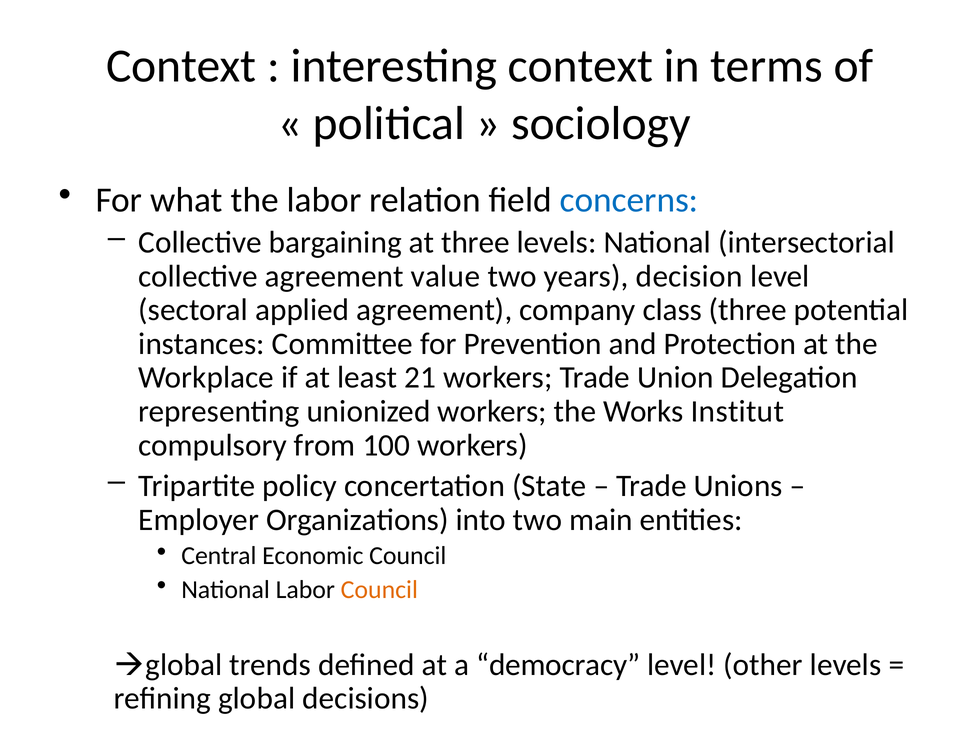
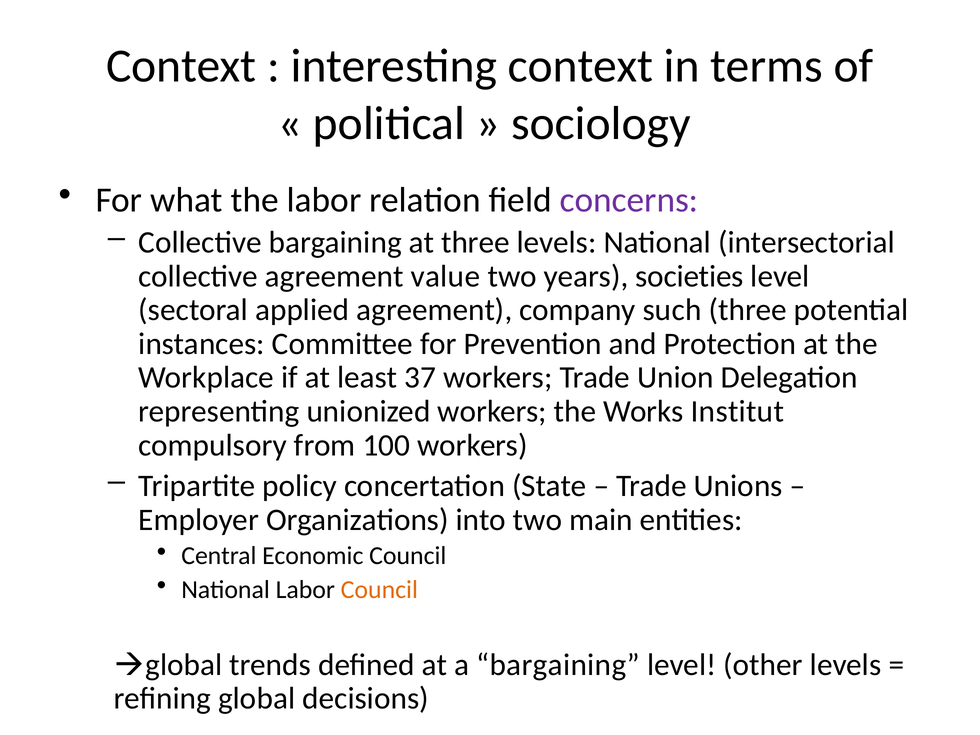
concerns colour: blue -> purple
decision: decision -> societies
class: class -> such
21: 21 -> 37
a democracy: democracy -> bargaining
